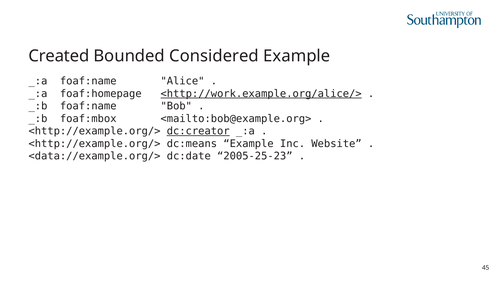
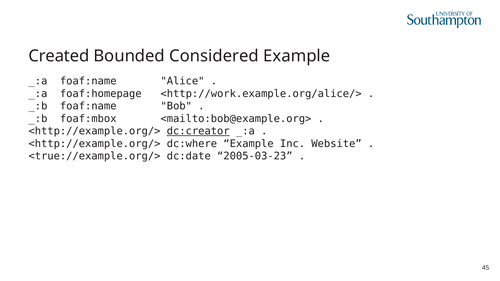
<http://work.example.org/alice/> underline: present -> none
dc:means: dc:means -> dc:where
<data://example.org/>: <data://example.org/> -> <true://example.org/>
2005-25-23: 2005-25-23 -> 2005-03-23
